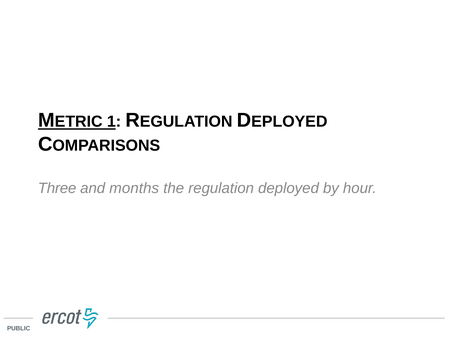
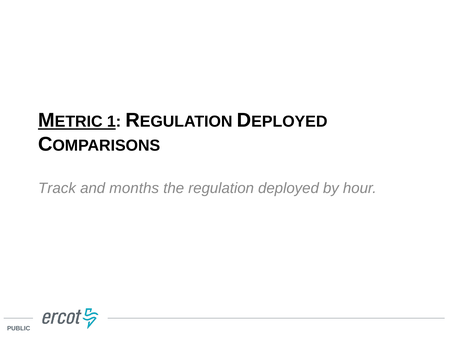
Three: Three -> Track
